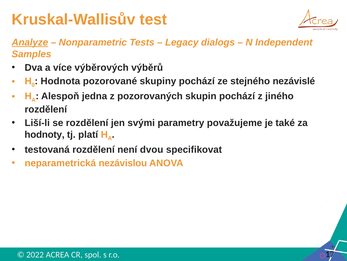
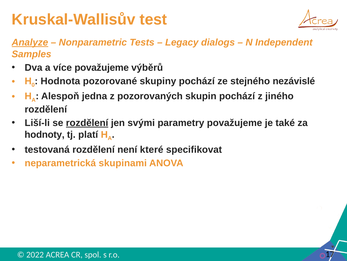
více výběrových: výběrových -> považujeme
rozdělení at (87, 123) underline: none -> present
dvou: dvou -> které
nezávislou: nezávislou -> skupinami
